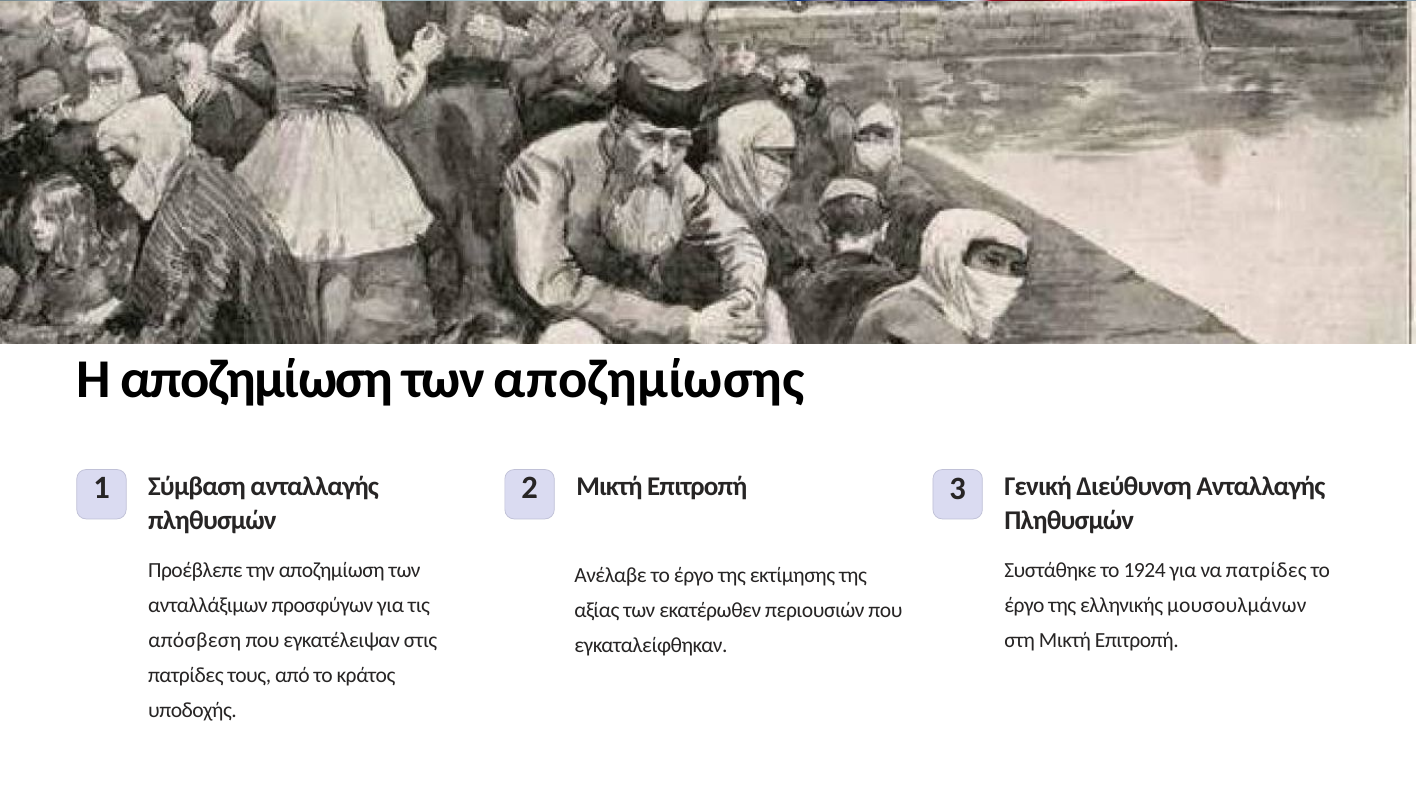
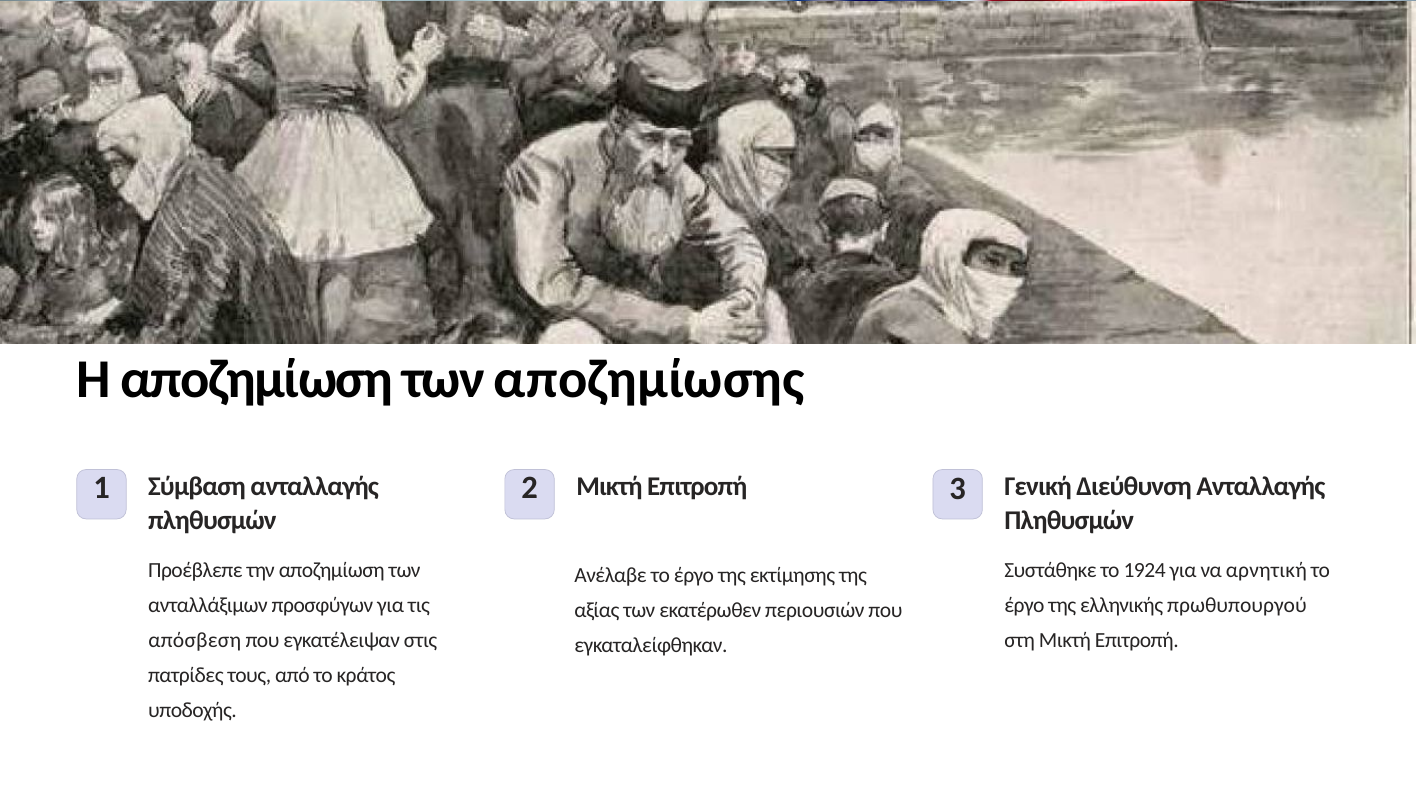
να πατρίδες: πατρίδες -> αρνητική
μουσουλμάνων: μουσουλμάνων -> πρωθυπουργού
